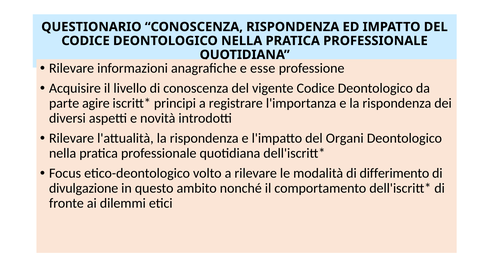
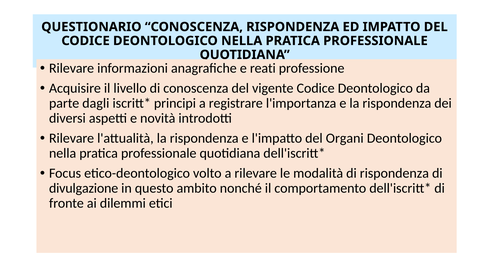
esse: esse -> reati
agire: agire -> dagli
di differimento: differimento -> rispondenza
